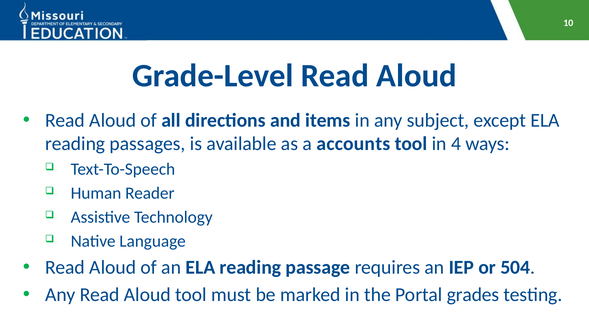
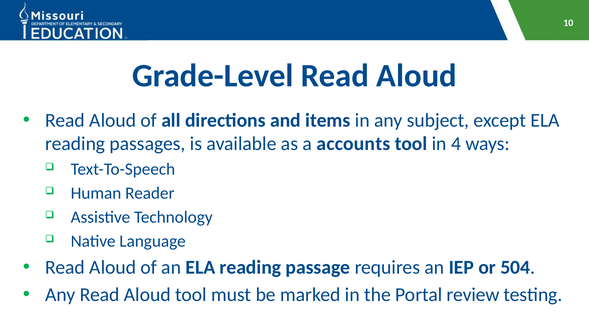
grades: grades -> review
